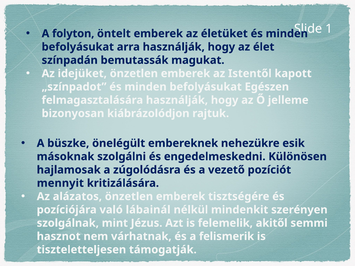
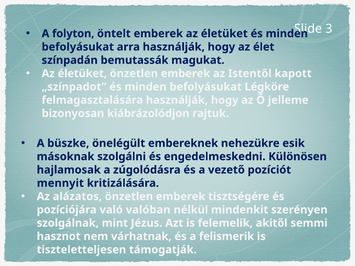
1: 1 -> 3
idejüket at (82, 74): idejüket -> életüket
Egészen: Egészen -> Légköre
lábainál: lábainál -> valóban
